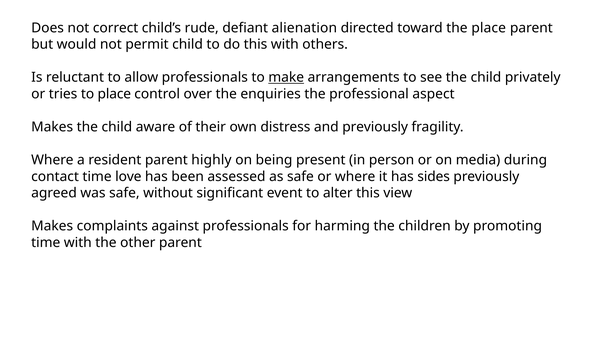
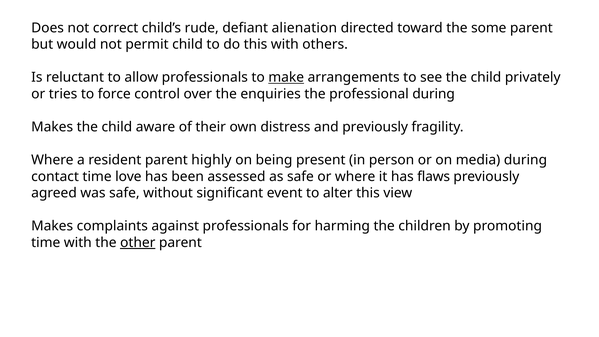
the place: place -> some
to place: place -> force
professional aspect: aspect -> during
sides: sides -> flaws
other underline: none -> present
